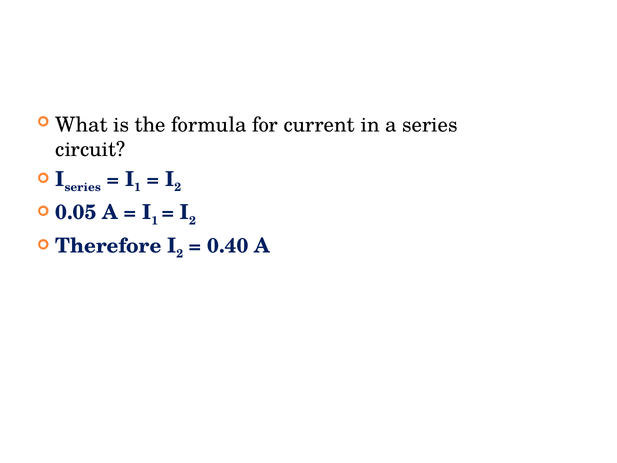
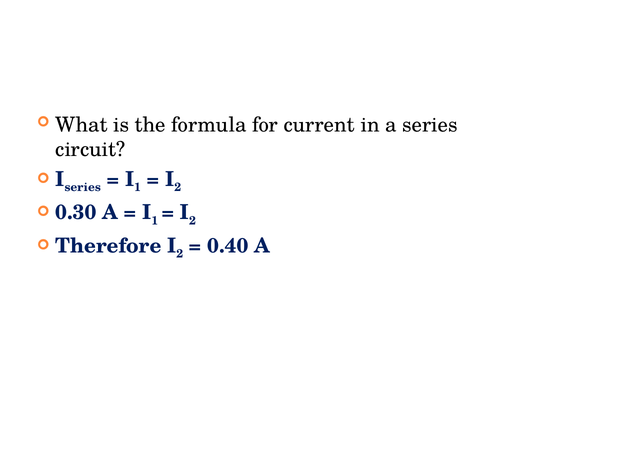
0.05: 0.05 -> 0.30
